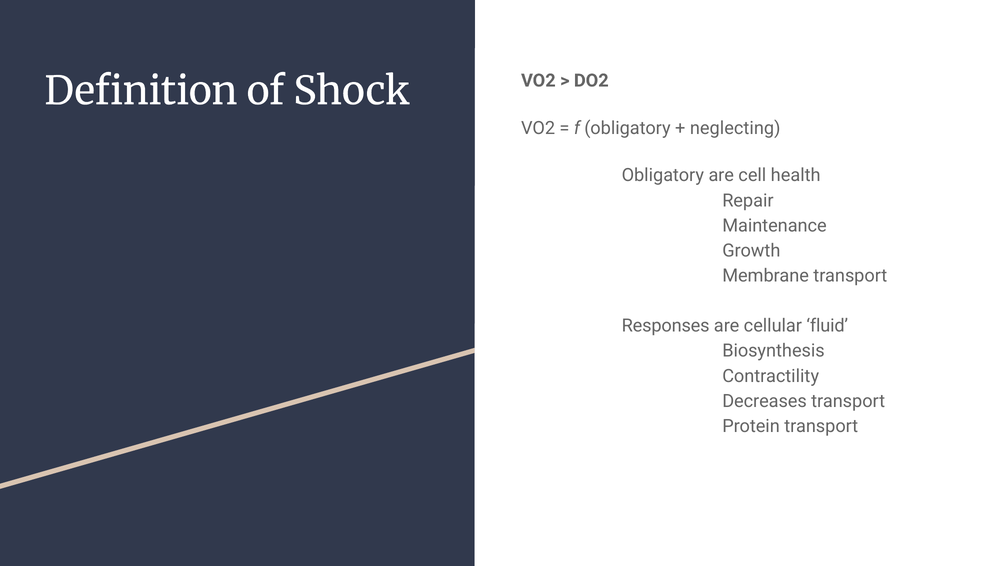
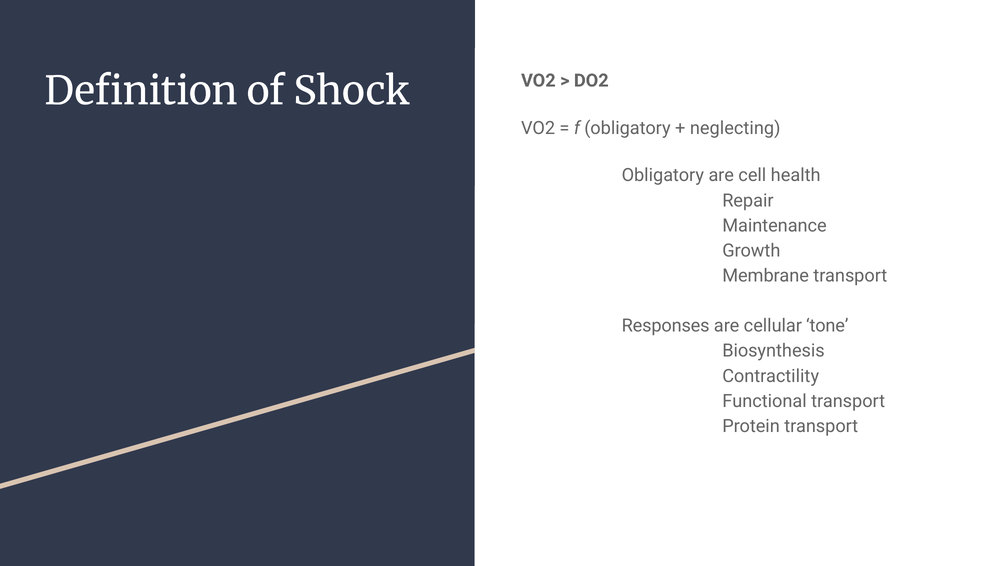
fluid: fluid -> tone
Decreases: Decreases -> Functional
